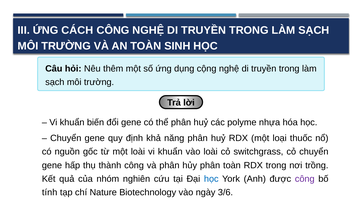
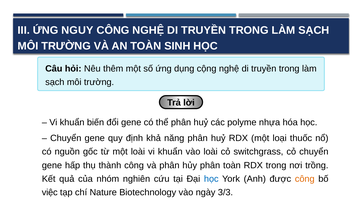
CÁCH: CÁCH -> NGUY
công at (305, 179) colour: purple -> orange
tính: tính -> việc
3/6: 3/6 -> 3/3
